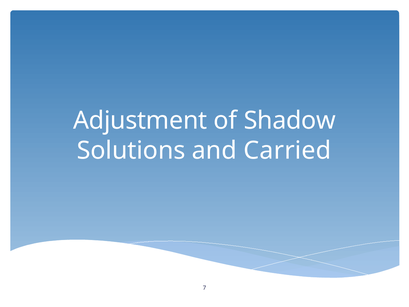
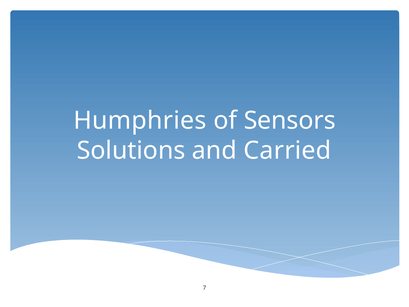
Adjustment: Adjustment -> Humphries
Shadow: Shadow -> Sensors
